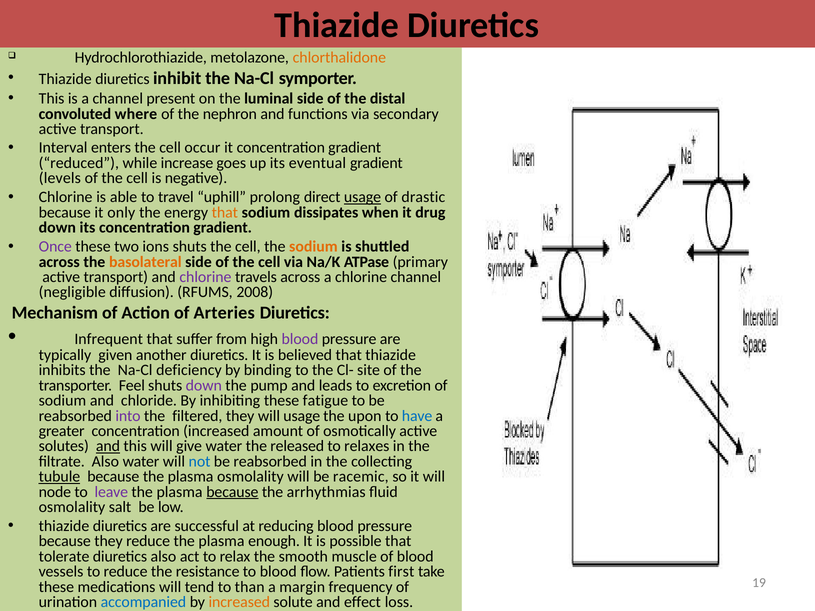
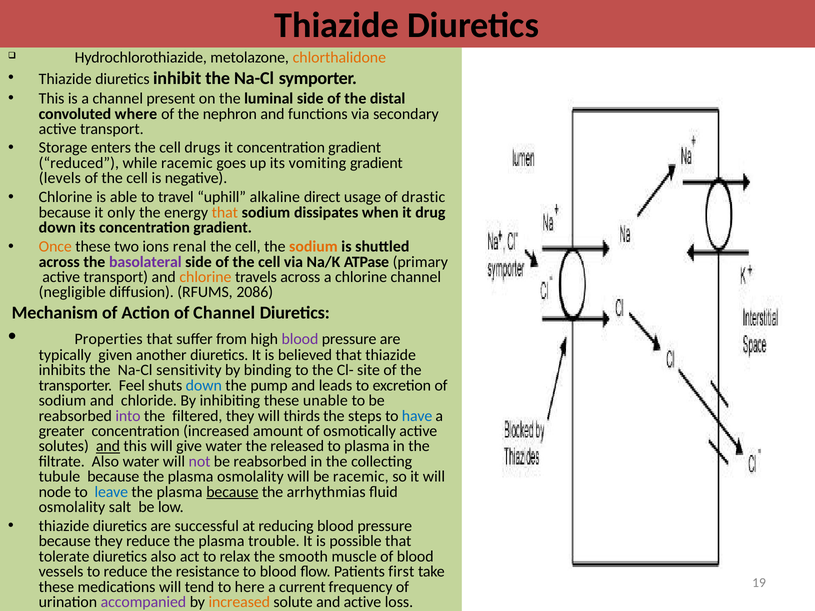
Interval: Interval -> Storage
occur: occur -> drugs
while increase: increase -> racemic
eventual: eventual -> vomiting
prolong: prolong -> alkaline
usage at (363, 197) underline: present -> none
Once colour: purple -> orange
ions shuts: shuts -> renal
basolateral colour: orange -> purple
chlorine at (205, 277) colour: purple -> orange
2008: 2008 -> 2086
of Arteries: Arteries -> Channel
Infrequent: Infrequent -> Properties
deficiency: deficiency -> sensitivity
down at (204, 386) colour: purple -> blue
fatigue: fatigue -> unable
will usage: usage -> thirds
upon: upon -> steps
to relaxes: relaxes -> plasma
not colour: blue -> purple
tubule underline: present -> none
leave colour: purple -> blue
enough: enough -> trouble
than: than -> here
margin: margin -> current
accompanied colour: blue -> purple
and effect: effect -> active
